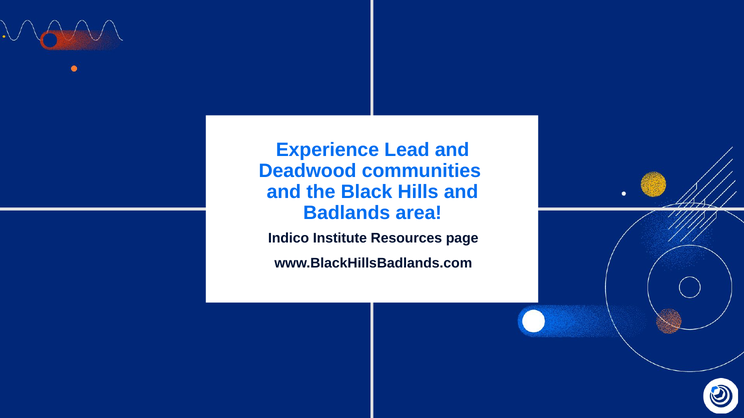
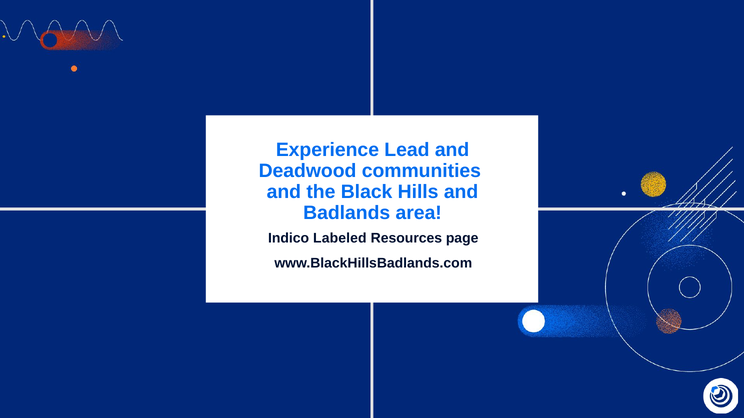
Institute: Institute -> Labeled
